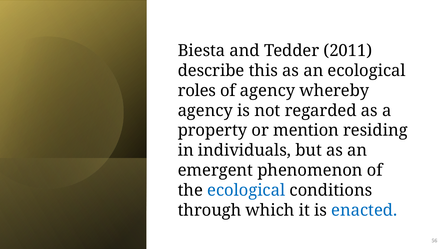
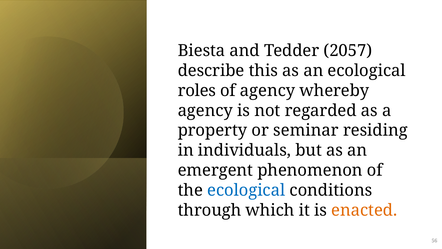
2011: 2011 -> 2057
mention: mention -> seminar
enacted colour: blue -> orange
